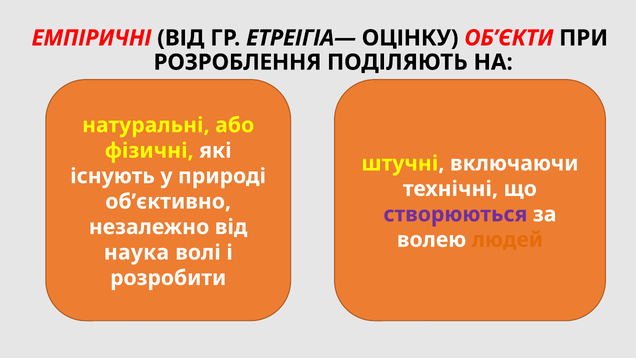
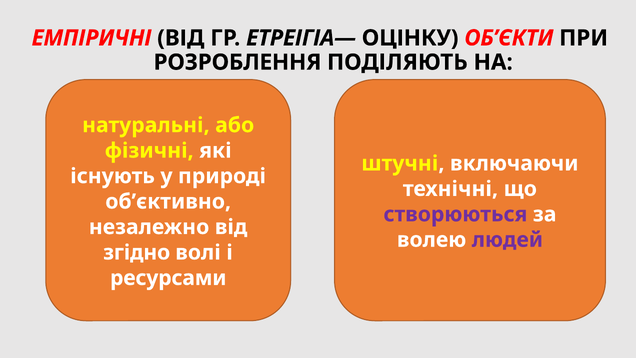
людей colour: orange -> purple
наука: наука -> згідно
розробити: розробити -> ресурсами
